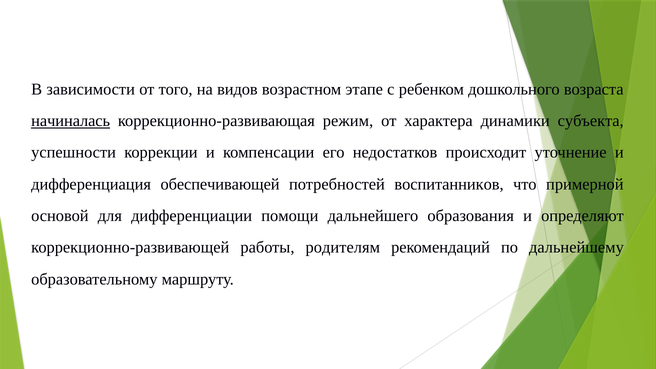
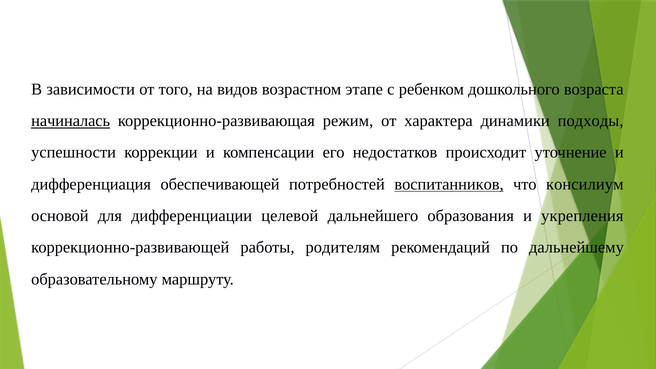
субъекта: субъекта -> подходы
воспитанников underline: none -> present
примерной: примерной -> консилиум
помощи: помощи -> целевой
определяют: определяют -> укрепления
